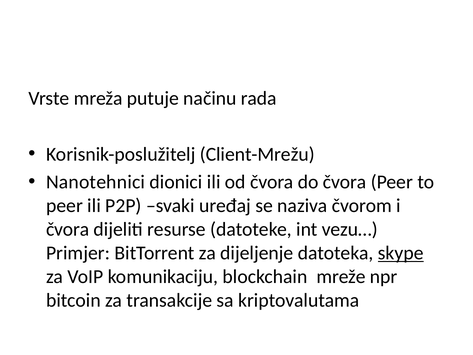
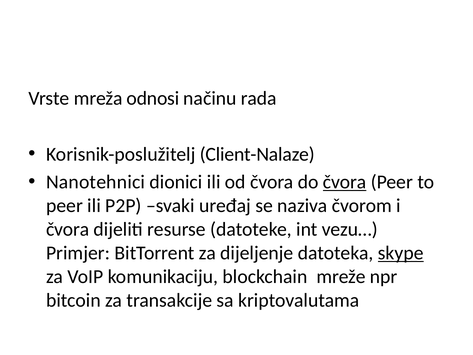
putuje: putuje -> odnosi
Client-Mrežu: Client-Mrežu -> Client-Nalaze
čvora at (345, 182) underline: none -> present
